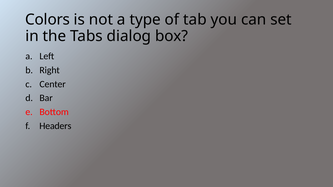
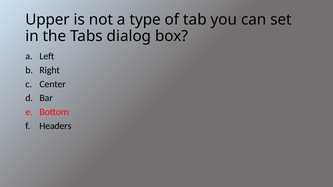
Colors: Colors -> Upper
